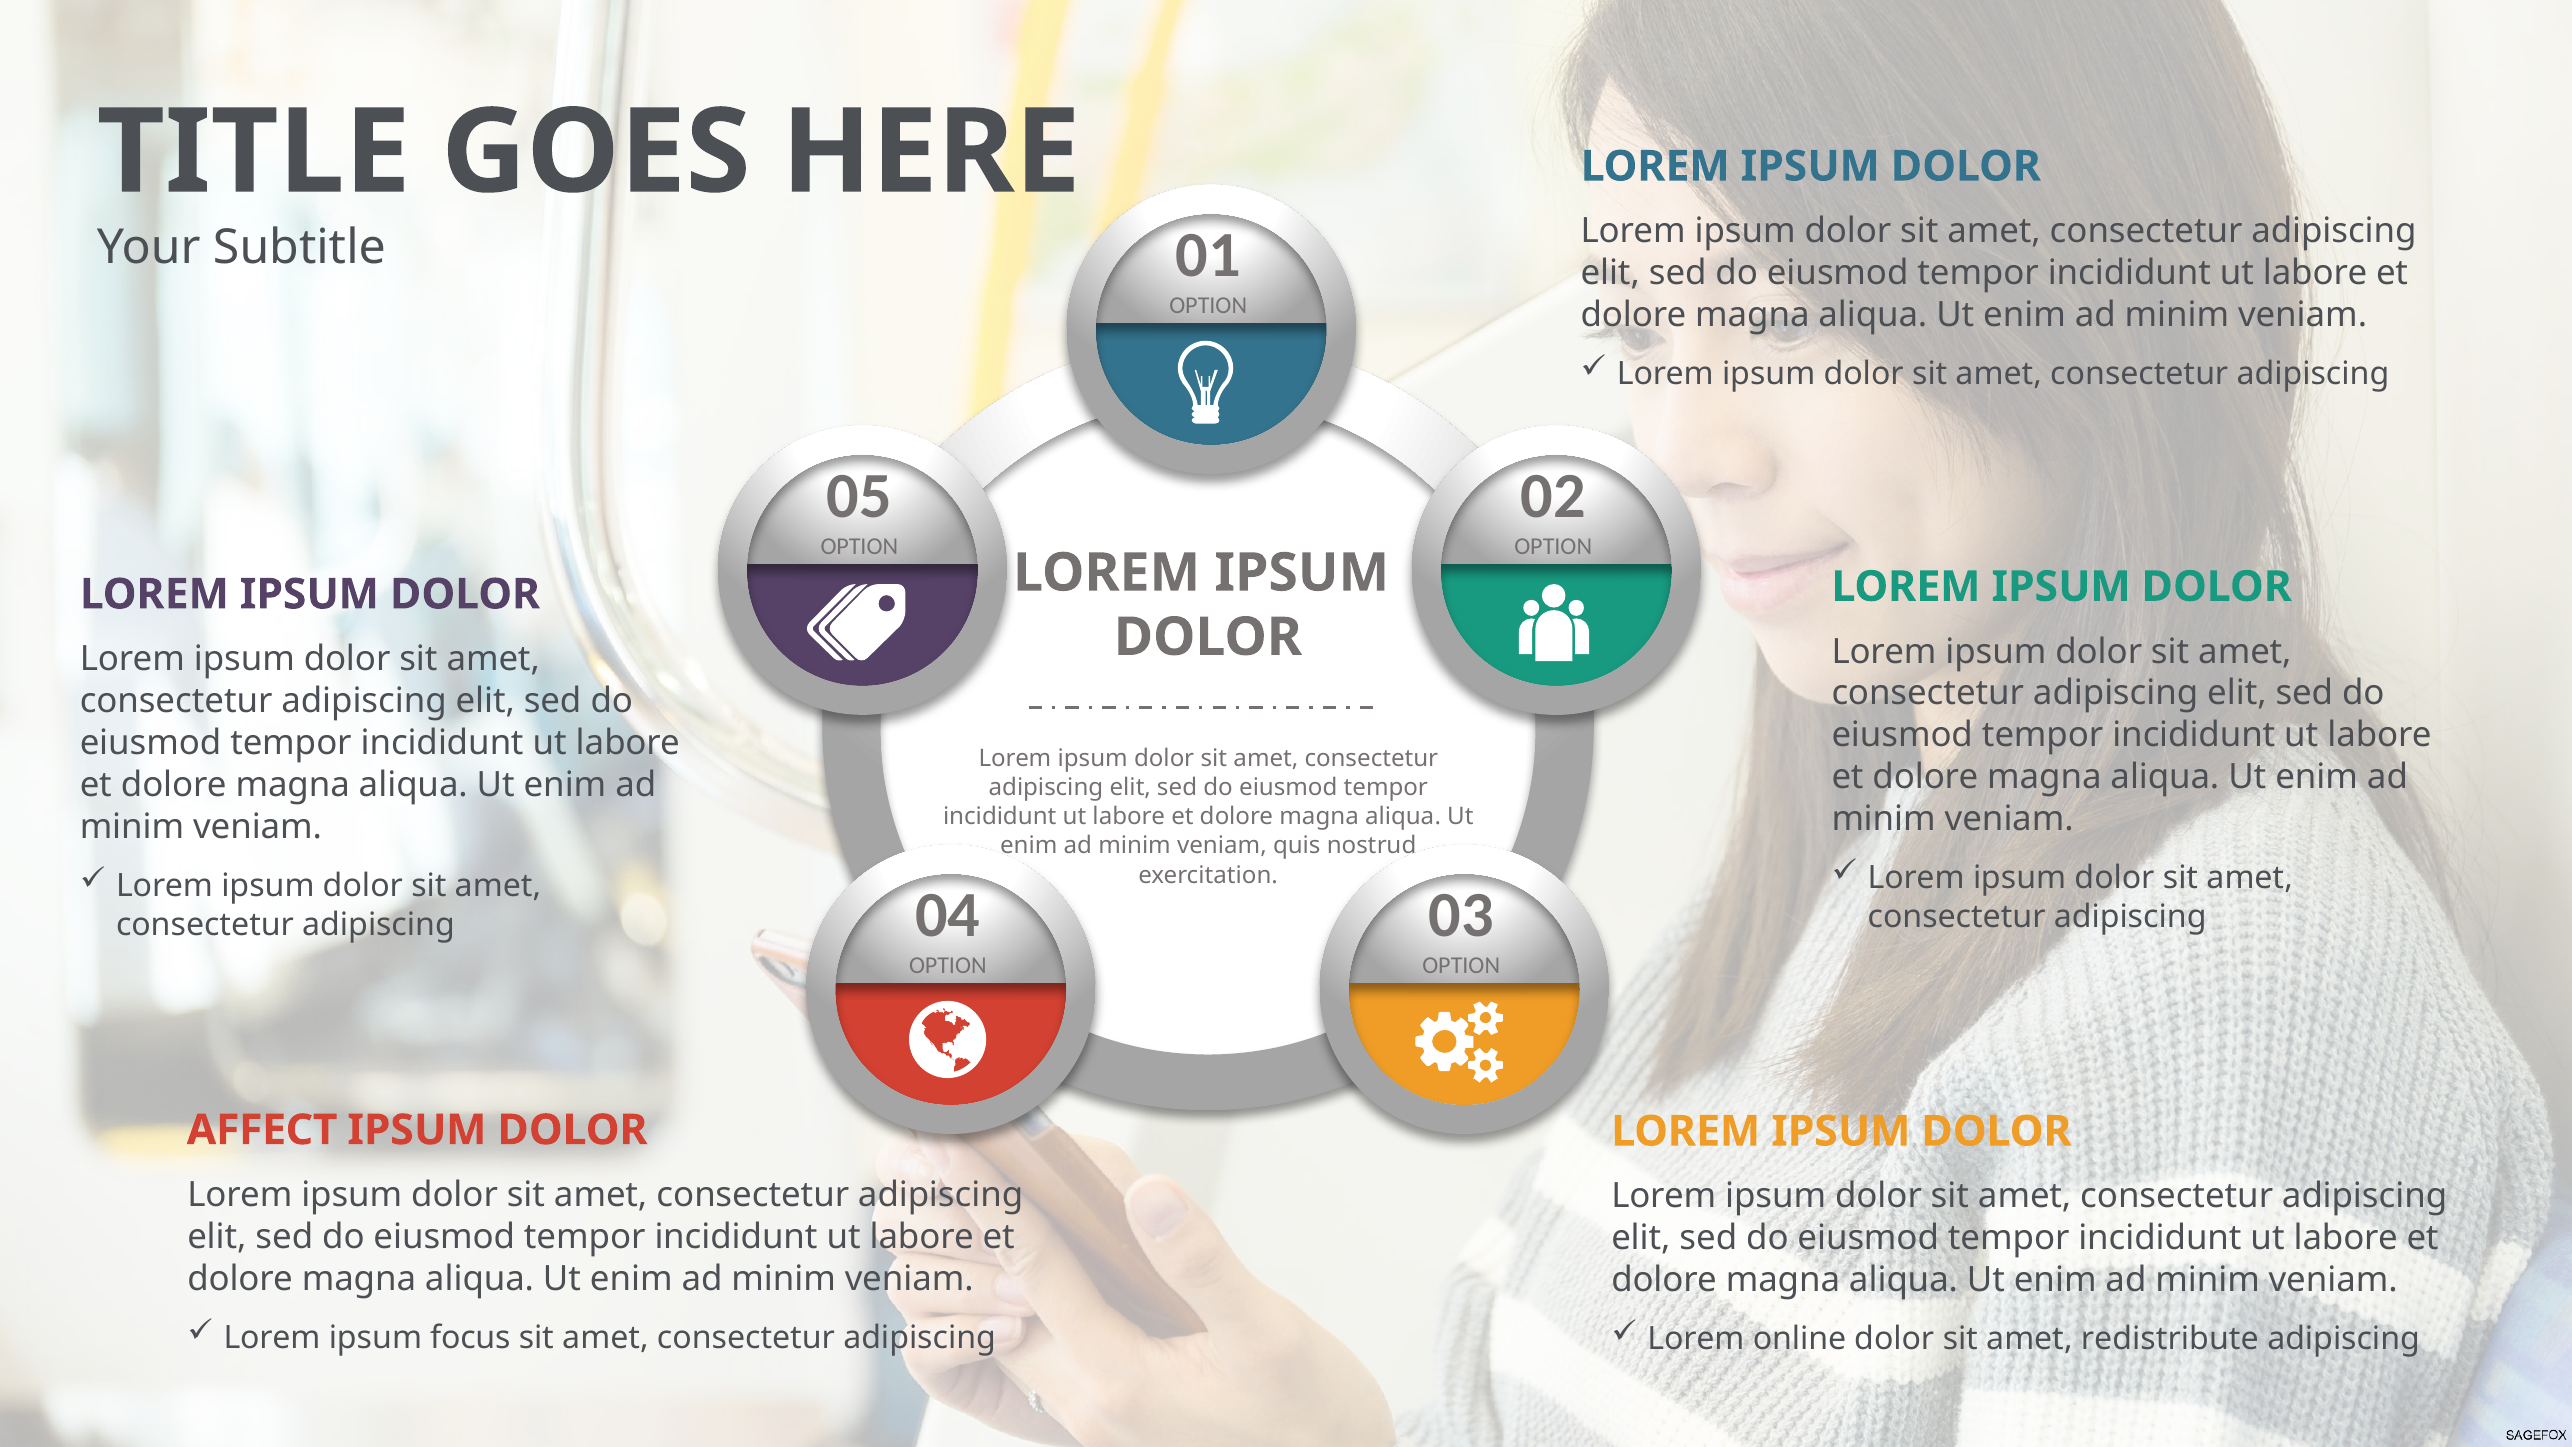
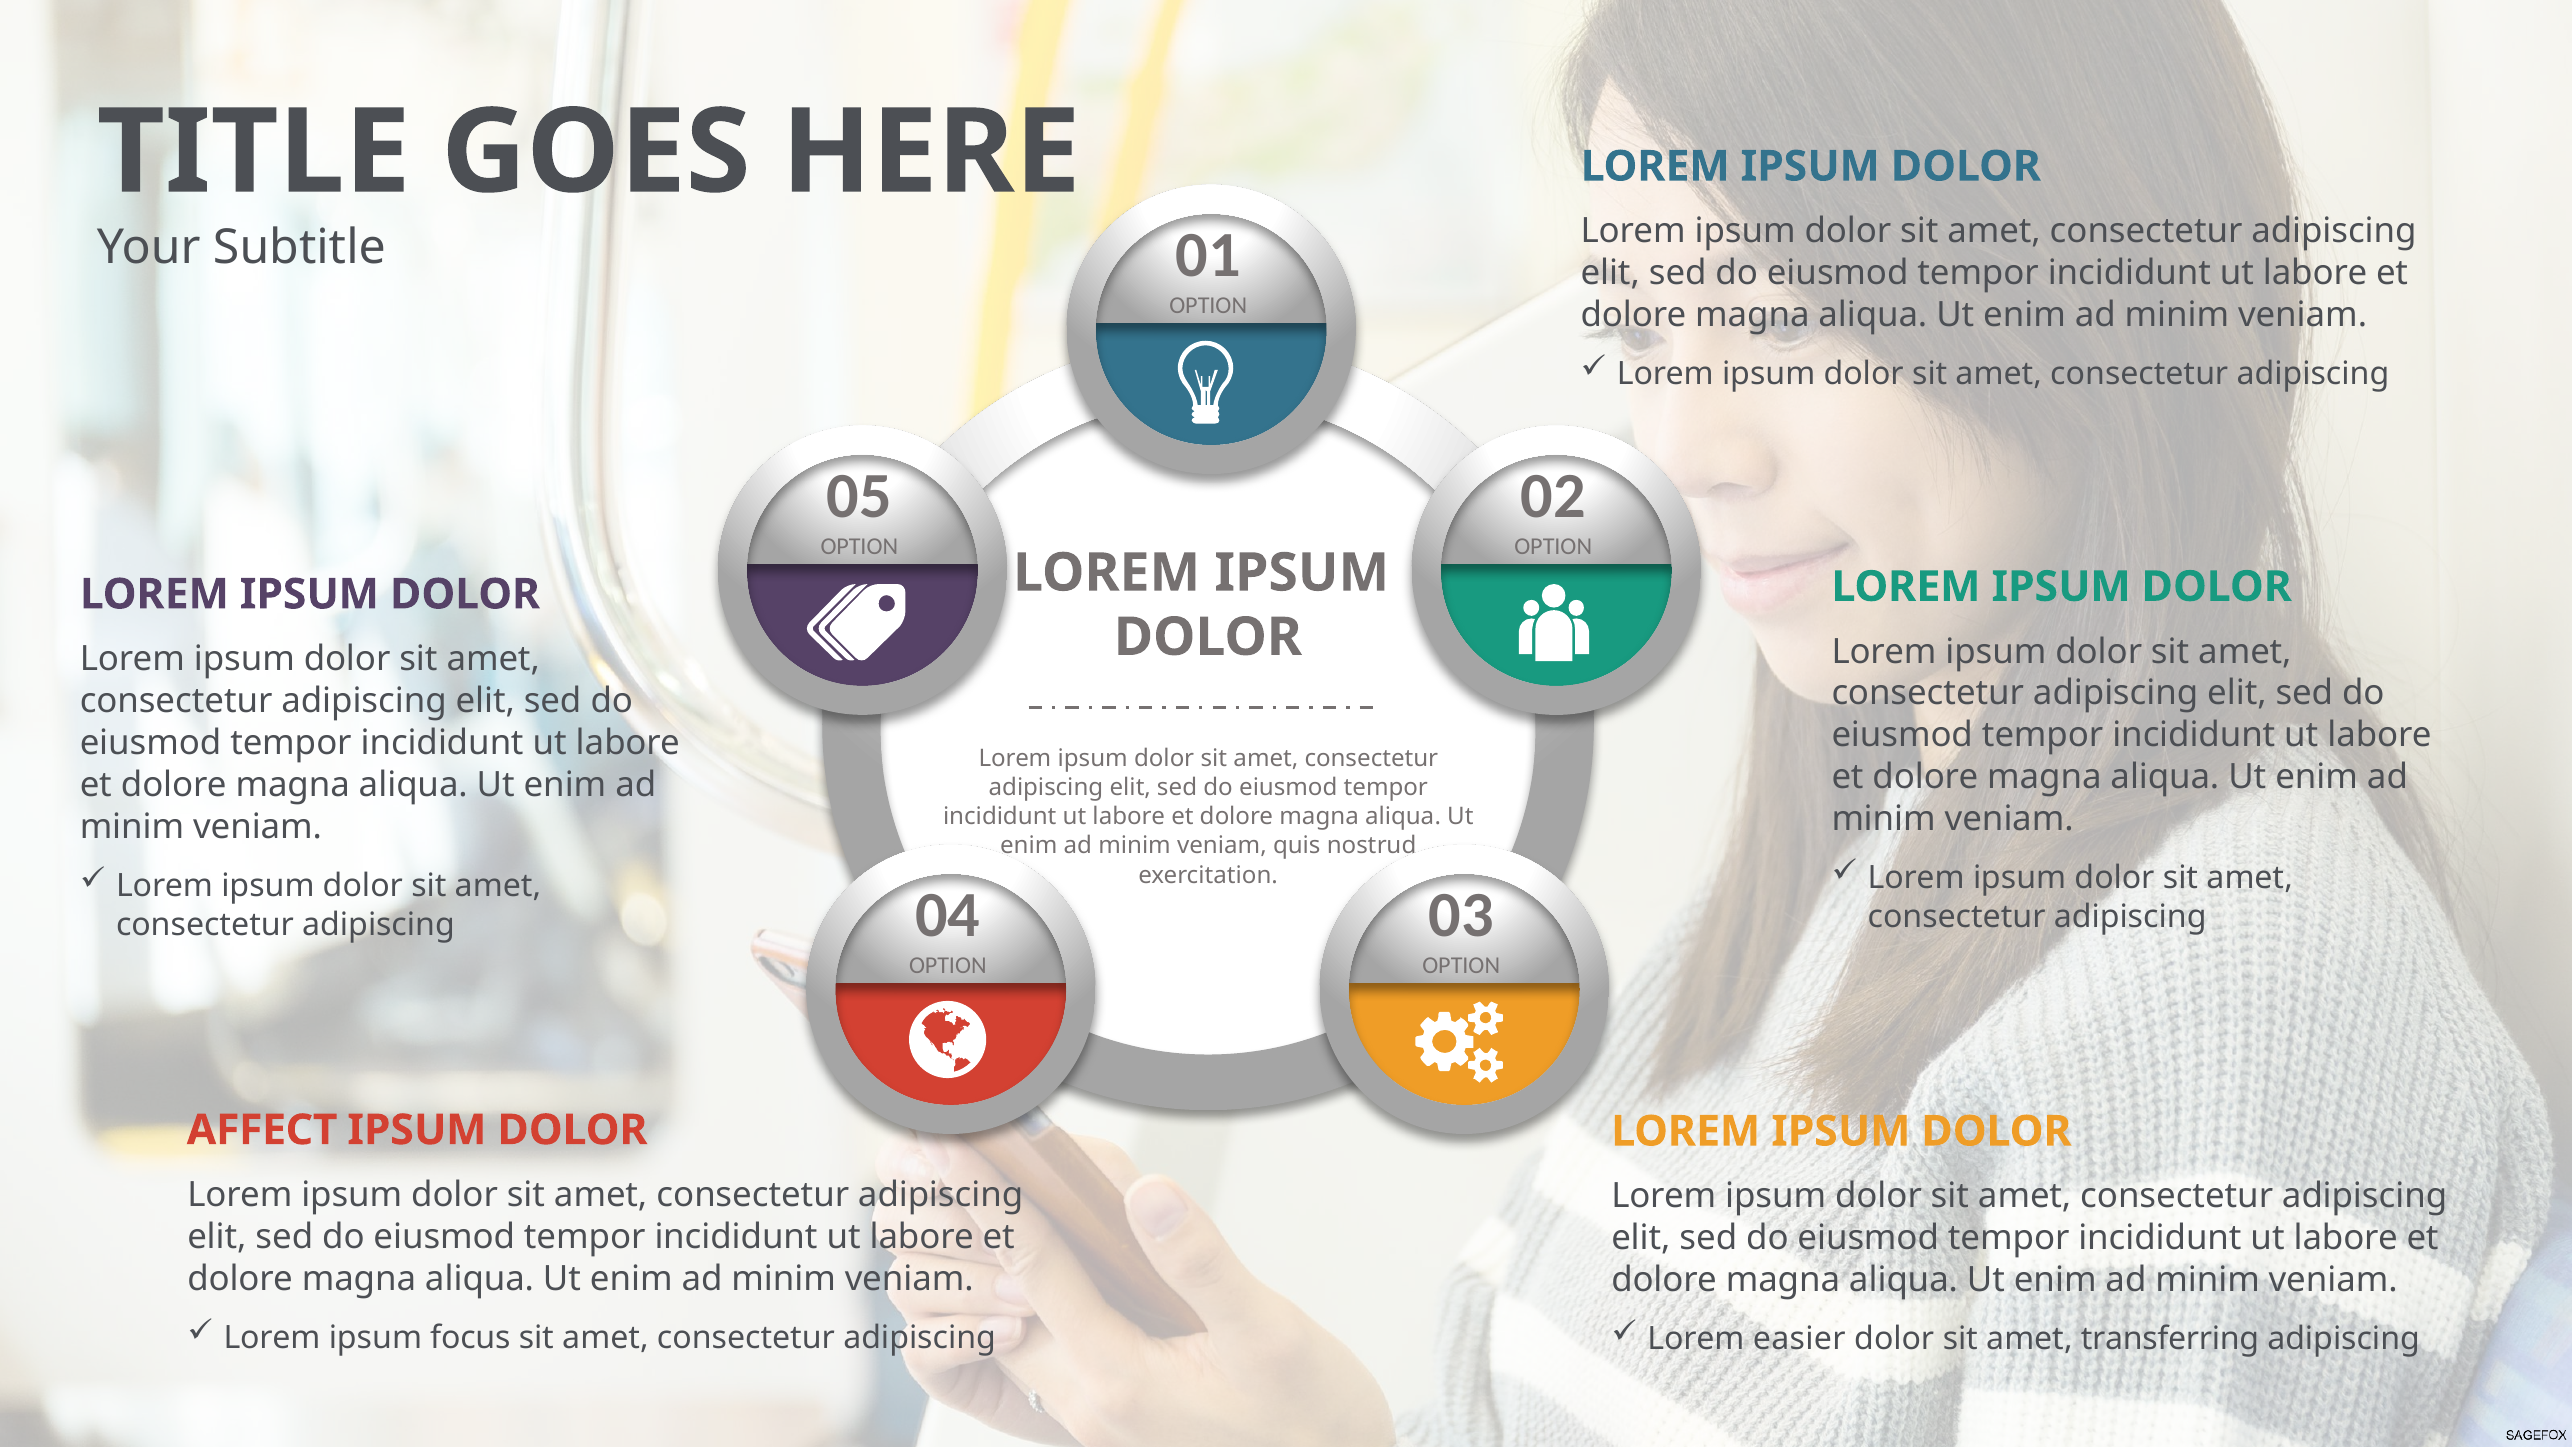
online: online -> easier
redistribute: redistribute -> transferring
